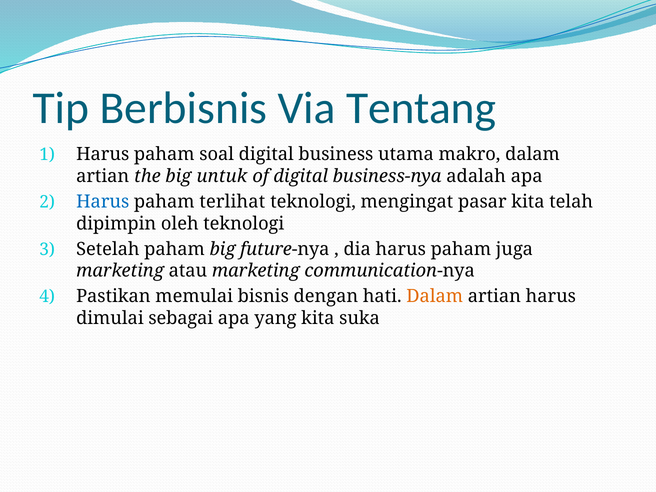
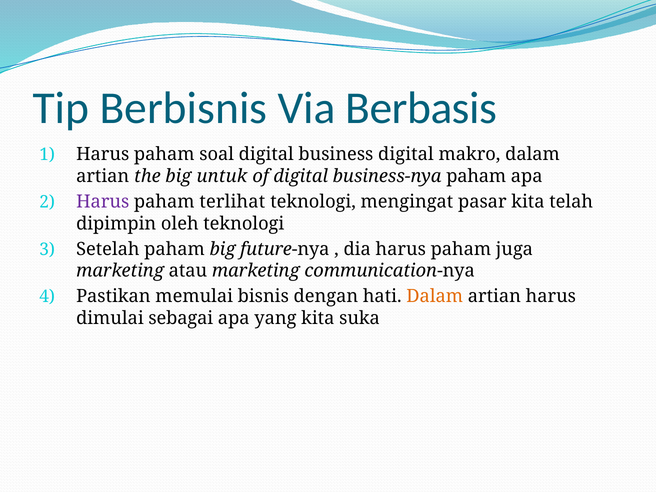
Tentang: Tentang -> Berbasis
business utama: utama -> digital
business-nya adalah: adalah -> paham
Harus at (103, 202) colour: blue -> purple
